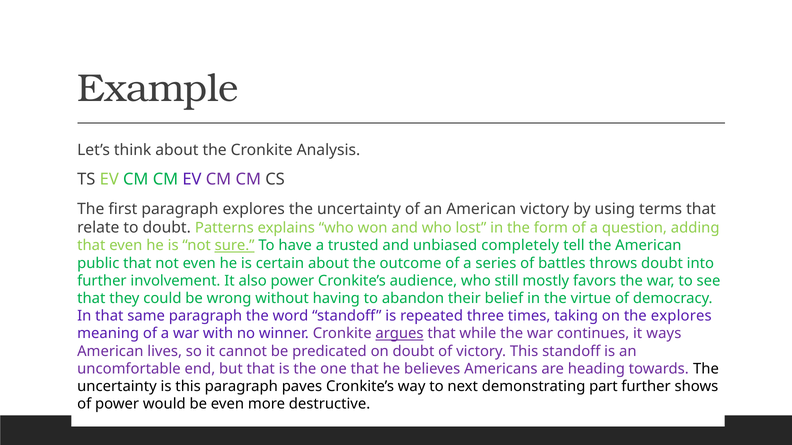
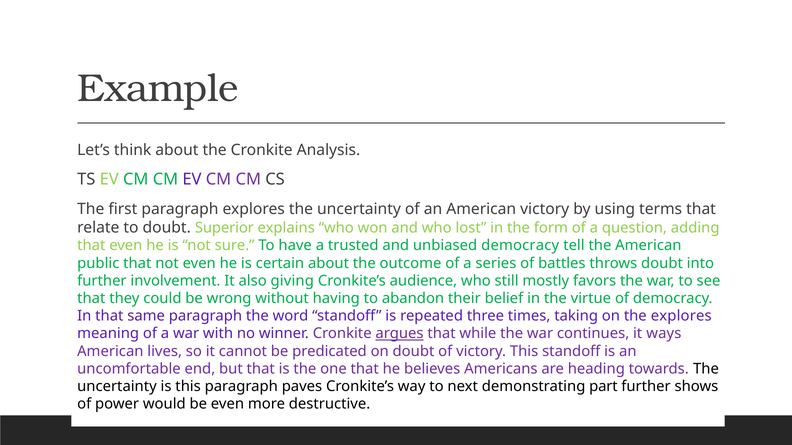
Patterns: Patterns -> Superior
sure underline: present -> none
unbiased completely: completely -> democracy
also power: power -> giving
